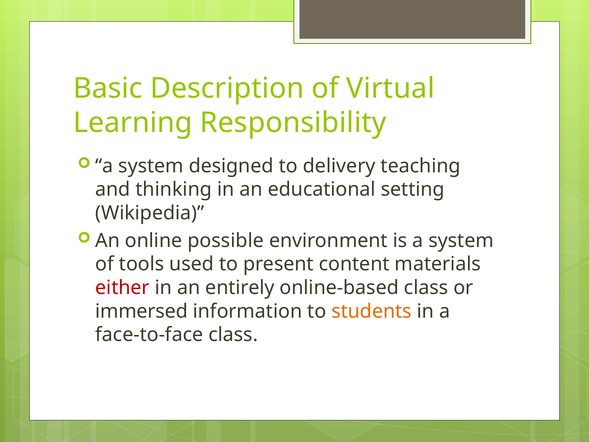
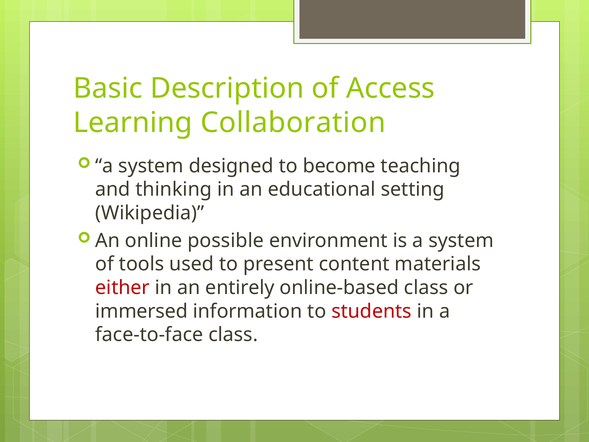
Virtual: Virtual -> Access
Responsibility: Responsibility -> Collaboration
delivery: delivery -> become
students colour: orange -> red
